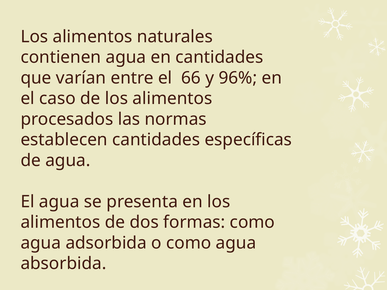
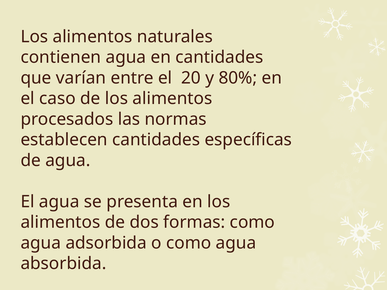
66: 66 -> 20
96%: 96% -> 80%
